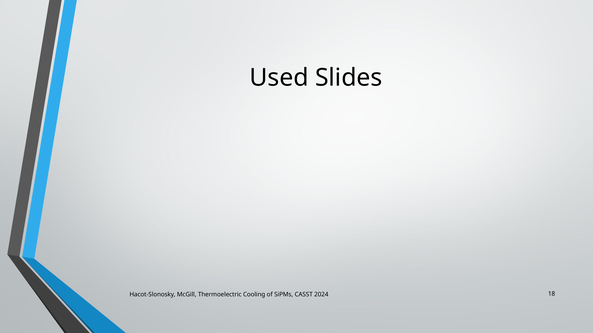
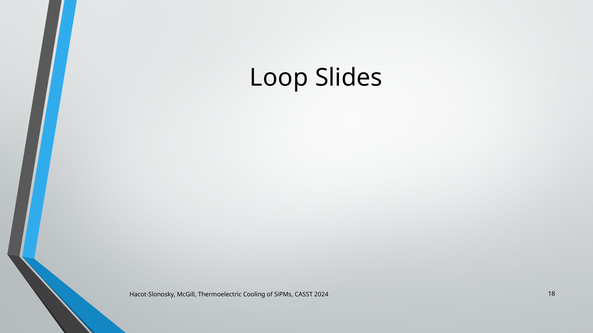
Used: Used -> Loop
